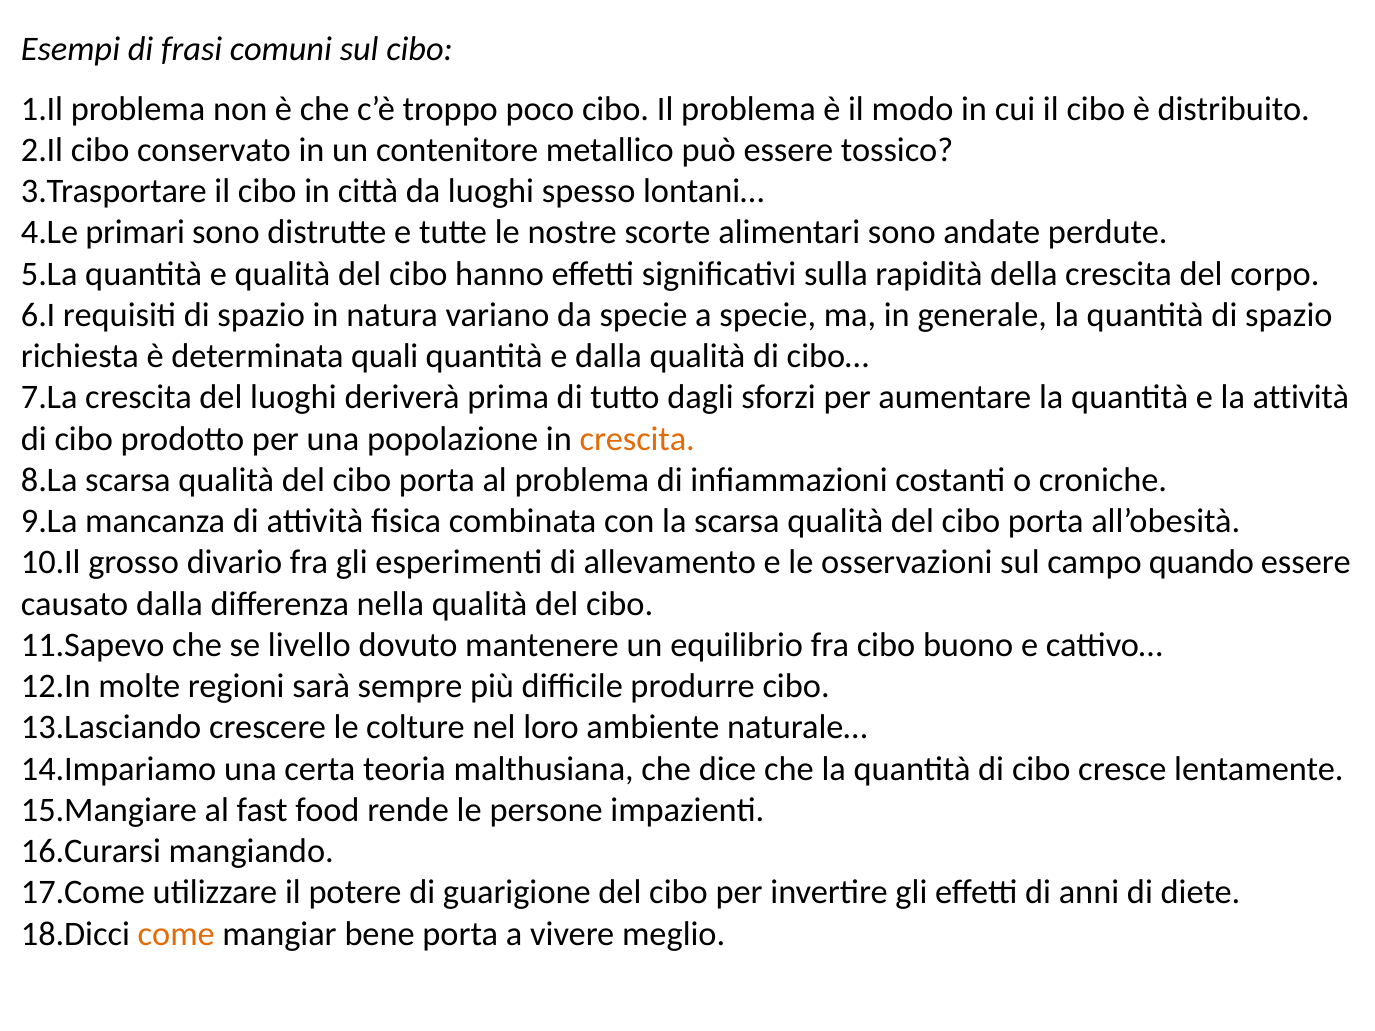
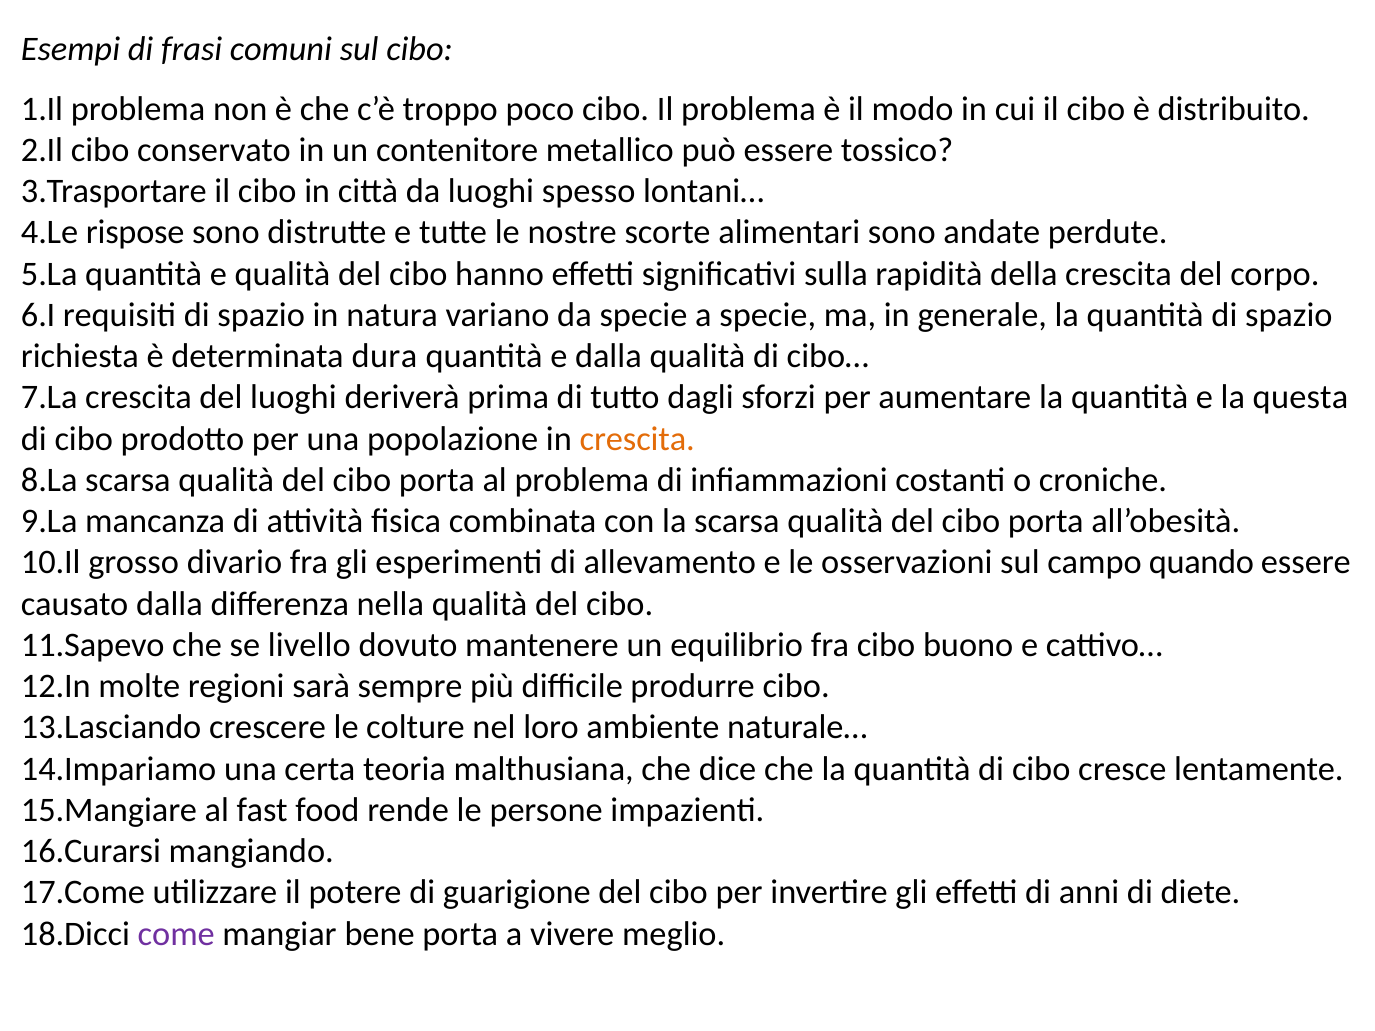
primari: primari -> rispose
quali: quali -> dura
la attività: attività -> questa
come colour: orange -> purple
